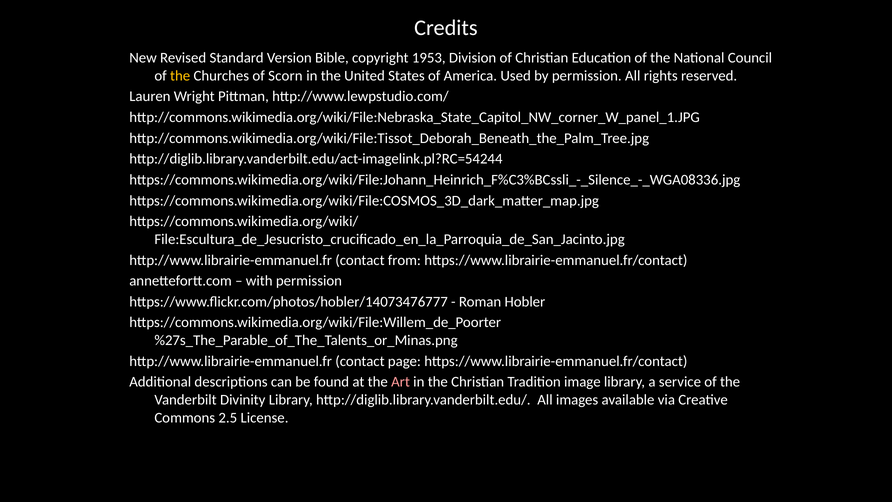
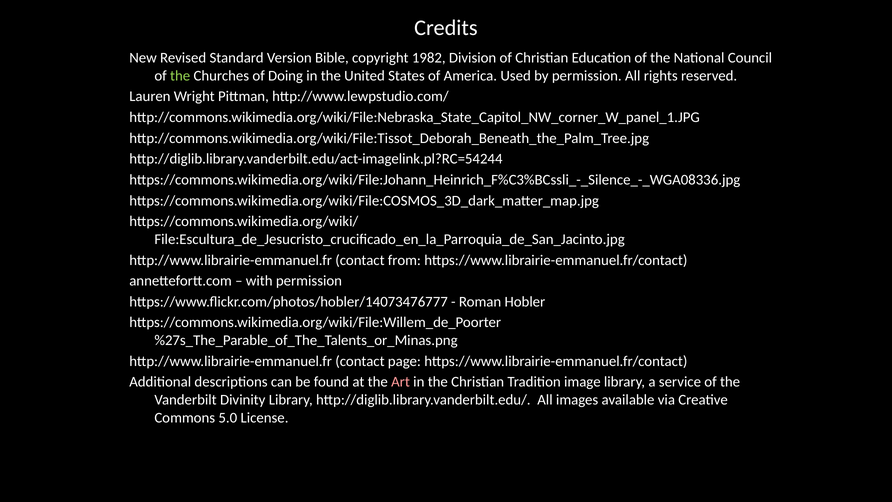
1953: 1953 -> 1982
the at (180, 76) colour: yellow -> light green
Scorn: Scorn -> Doing
2.5: 2.5 -> 5.0
